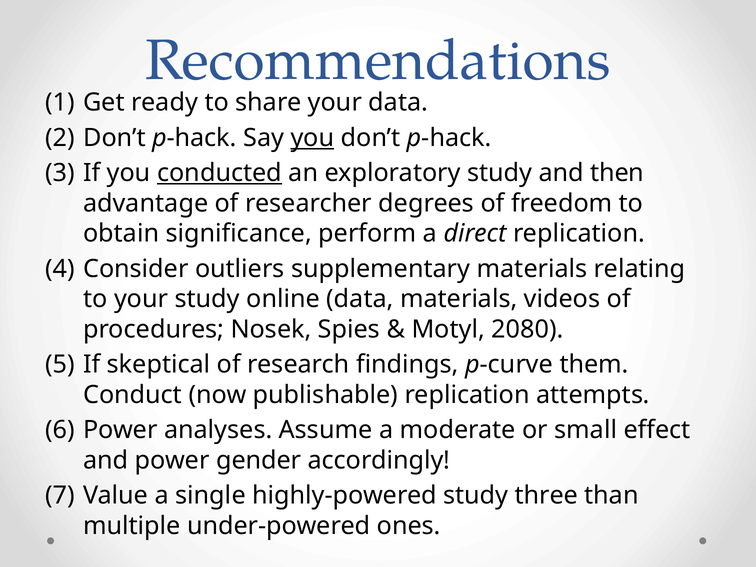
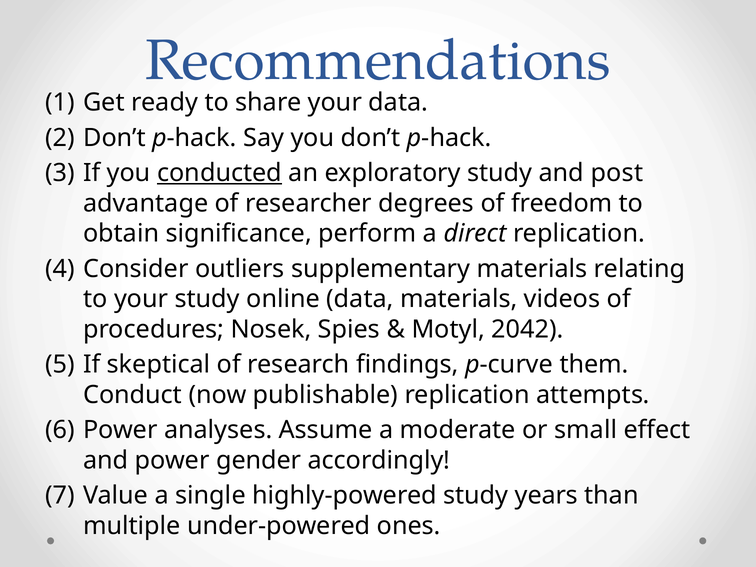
you at (312, 138) underline: present -> none
then: then -> post
2080: 2080 -> 2042
three: three -> years
